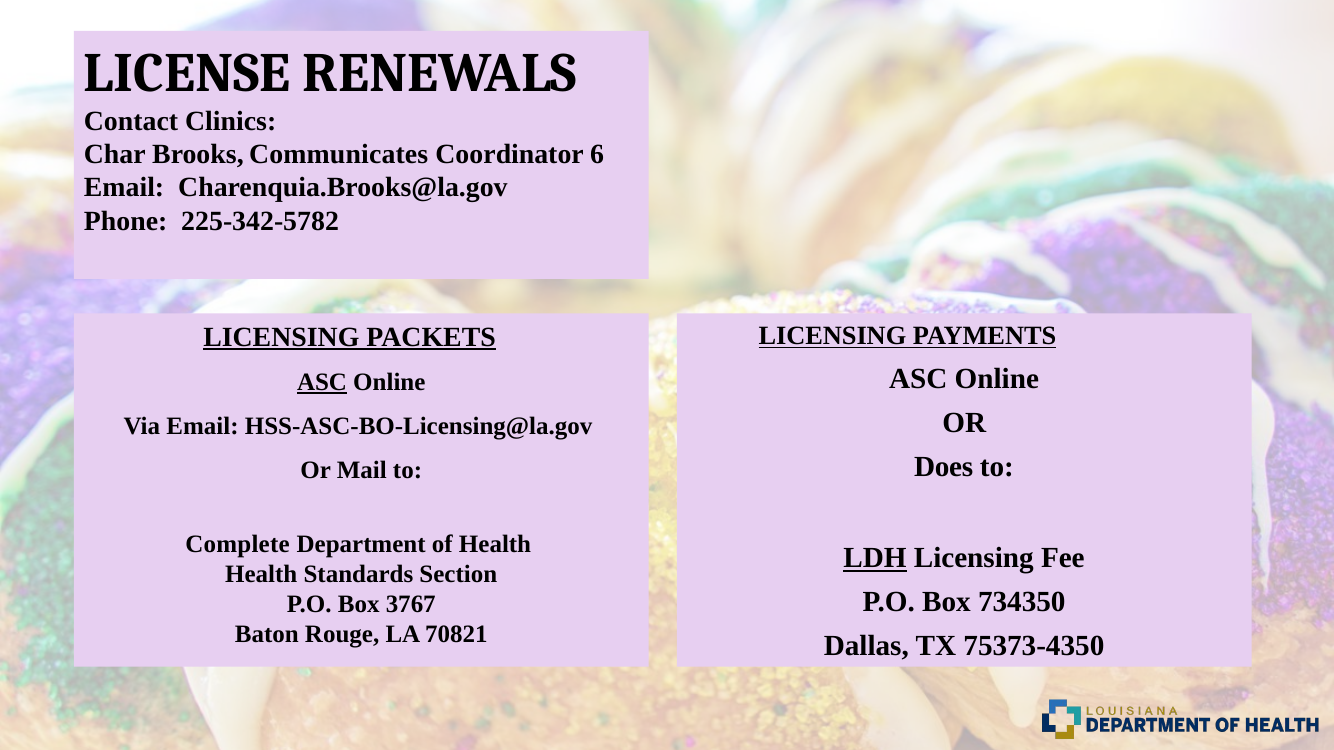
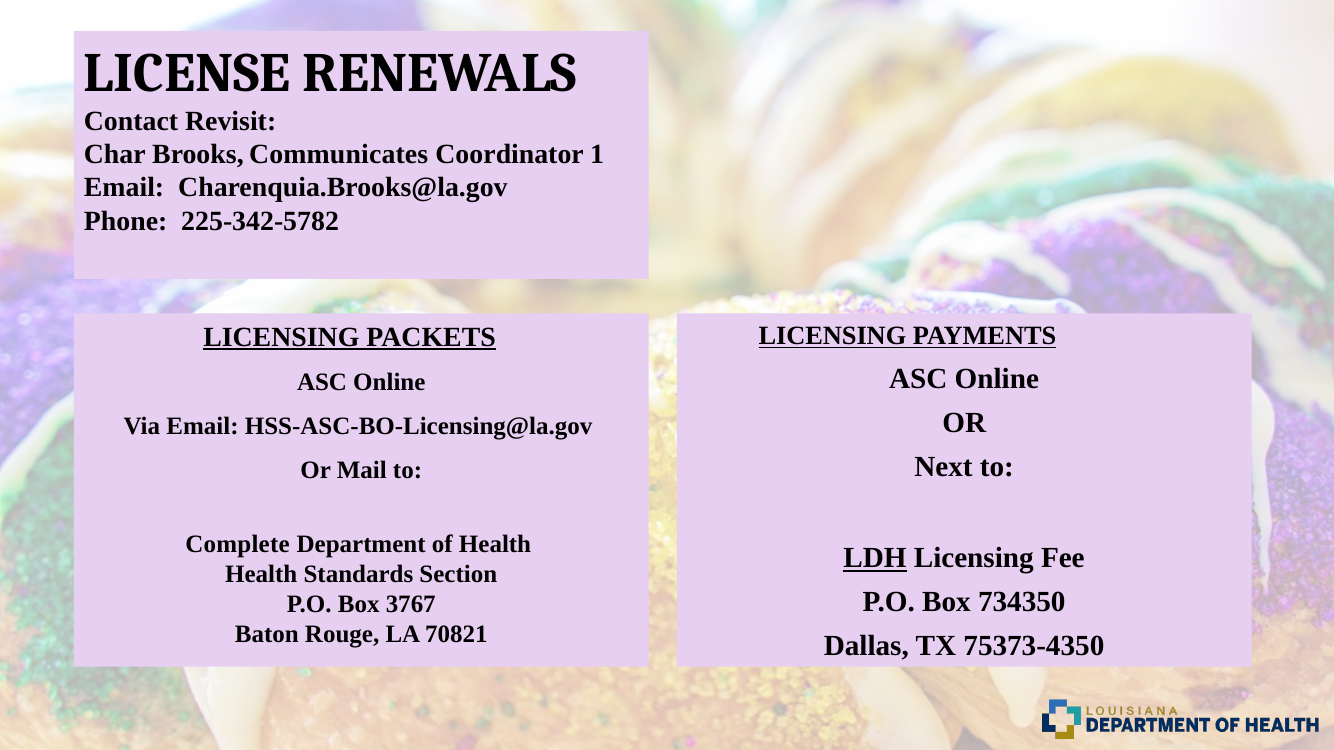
Clinics: Clinics -> Revisit
6: 6 -> 1
ASC at (322, 383) underline: present -> none
Does: Does -> Next
